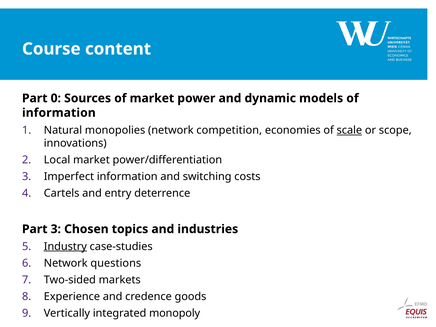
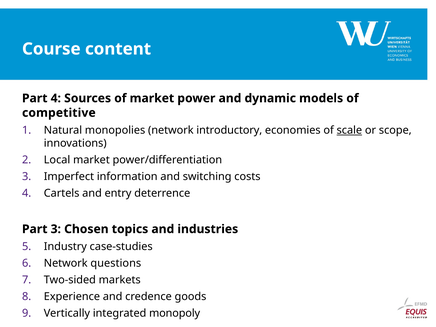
Part 0: 0 -> 4
information at (59, 113): information -> competitive
competition: competition -> introductory
Industry underline: present -> none
